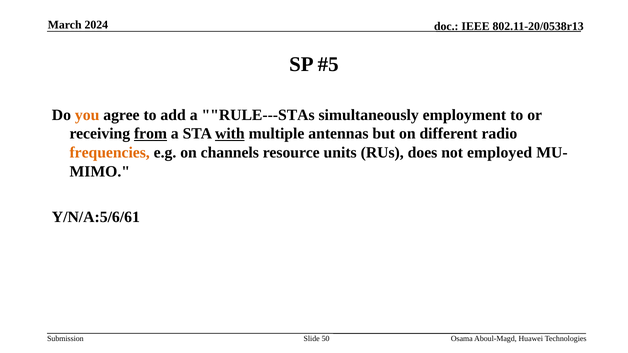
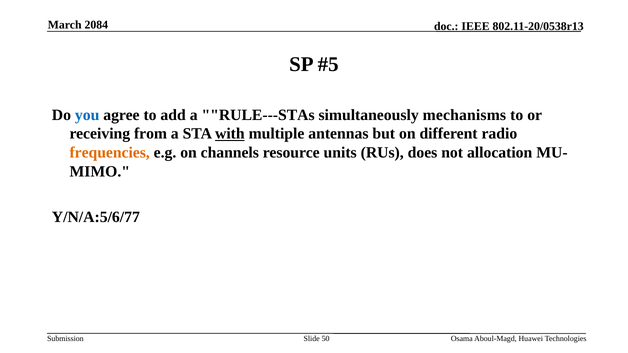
2024: 2024 -> 2084
you colour: orange -> blue
employment: employment -> mechanisms
from underline: present -> none
employed: employed -> allocation
Y/N/A:5/6/61: Y/N/A:5/6/61 -> Y/N/A:5/6/77
